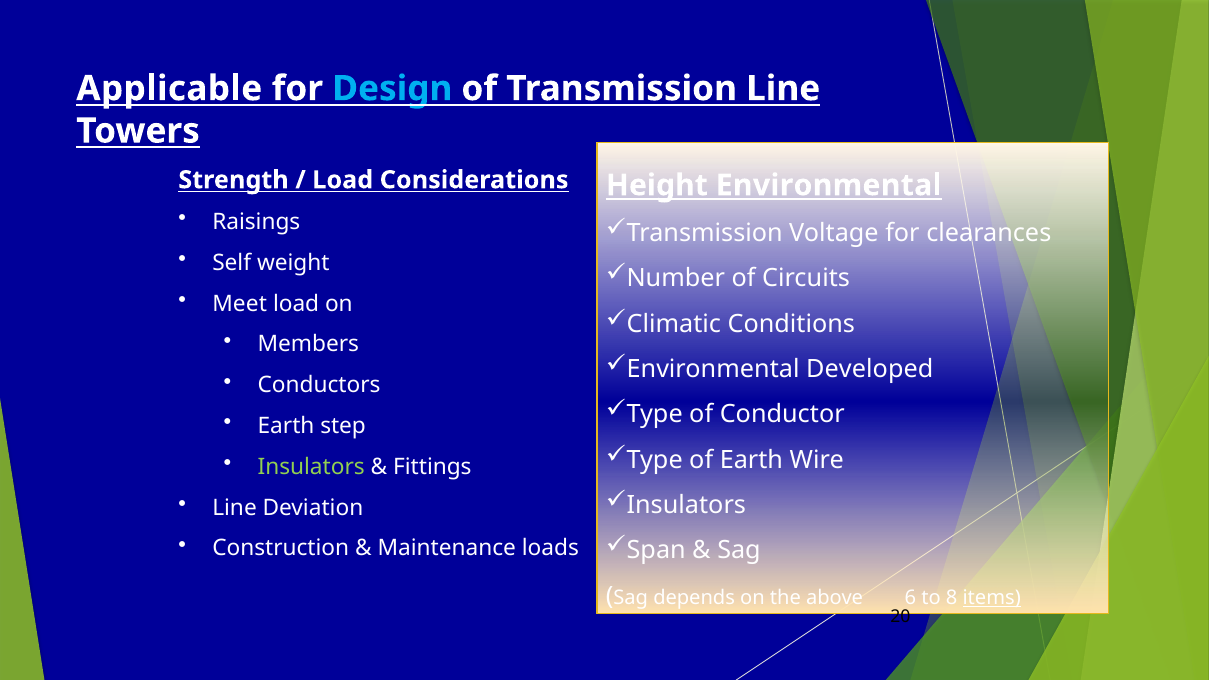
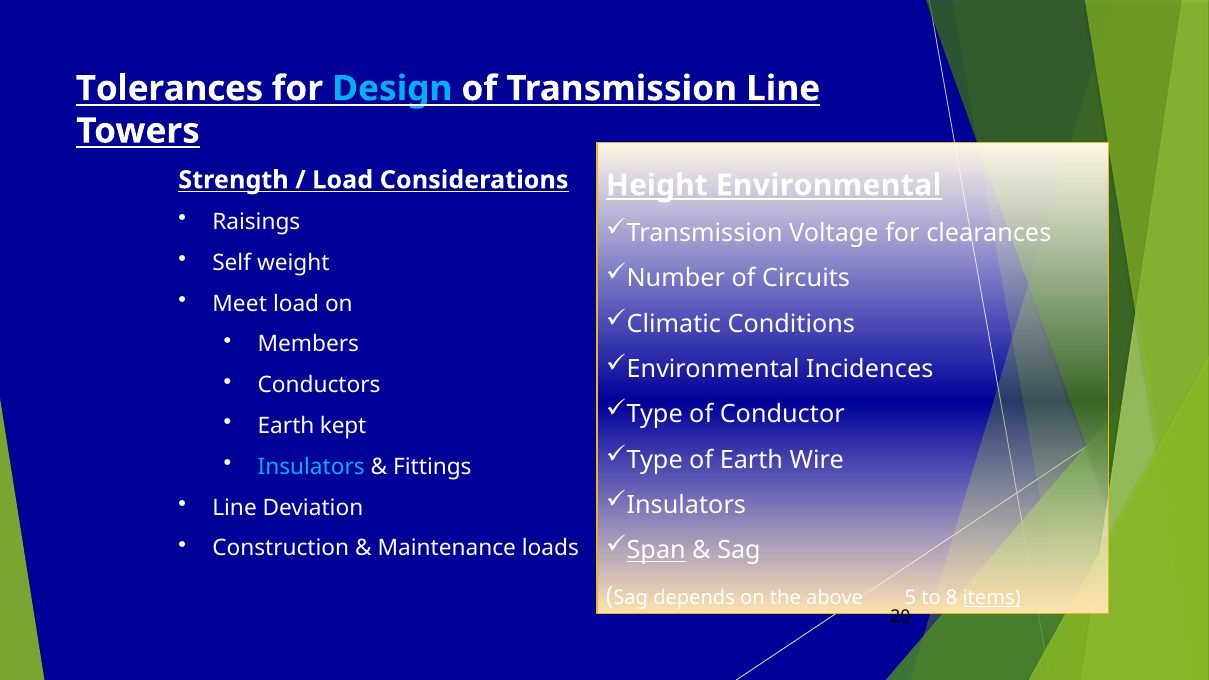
Applicable: Applicable -> Tolerances
Developed: Developed -> Incidences
step: step -> kept
Insulators at (311, 467) colour: light green -> light blue
Span underline: none -> present
6: 6 -> 5
